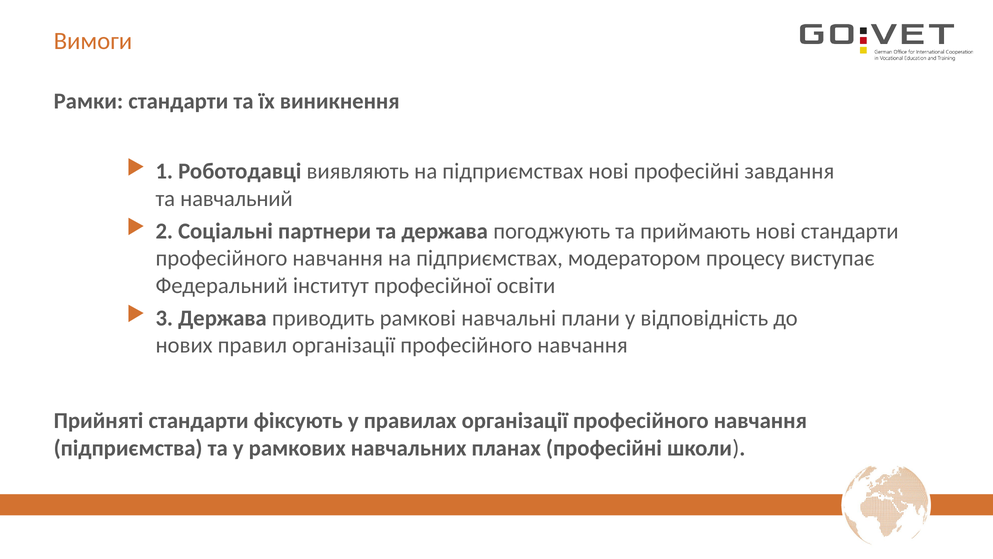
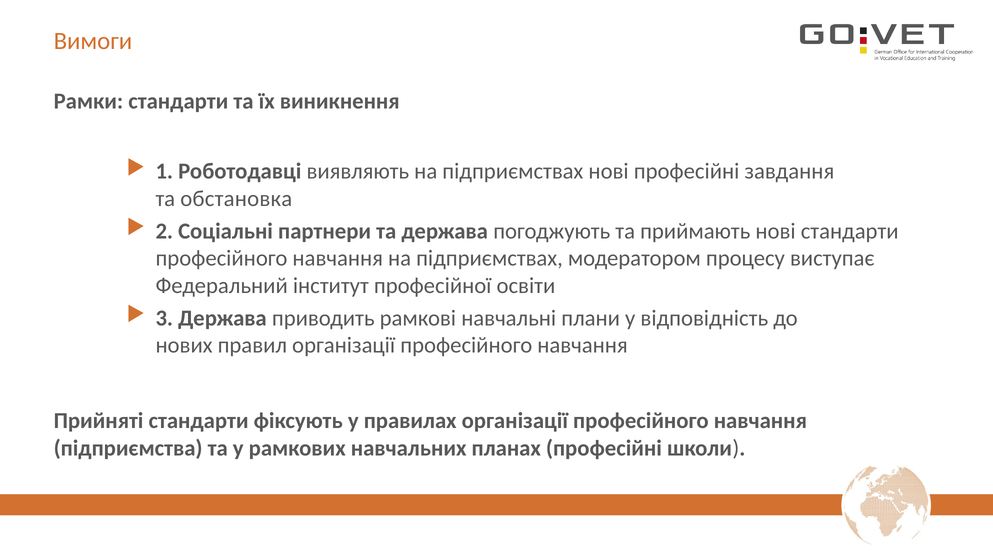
навчальний: навчальний -> обстановка
